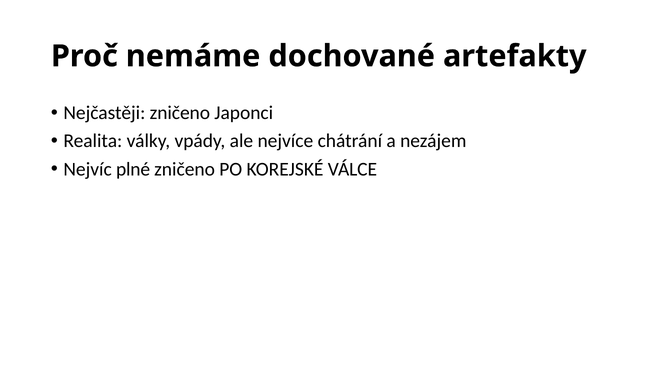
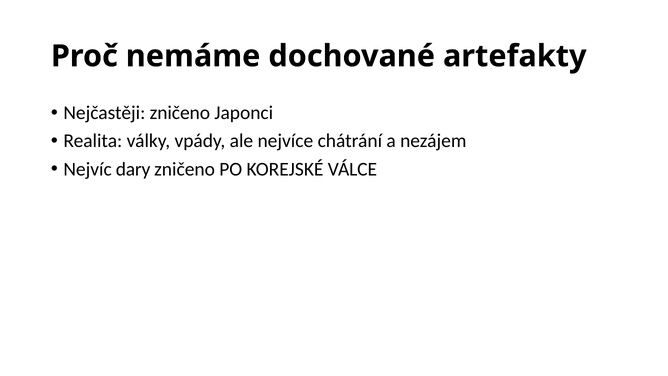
plné: plné -> dary
